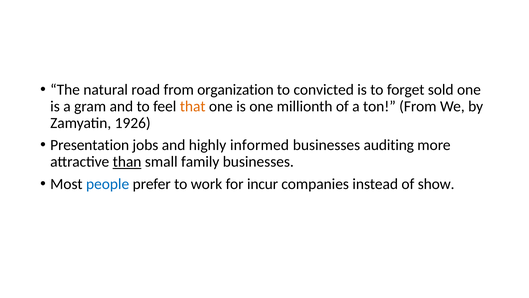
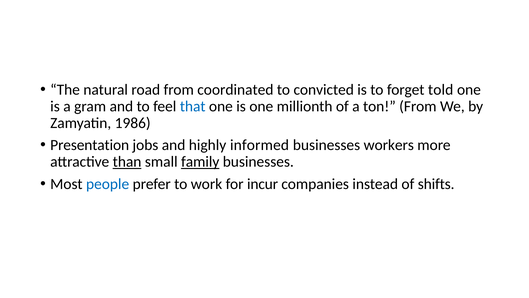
organization: organization -> coordinated
sold: sold -> told
that colour: orange -> blue
1926: 1926 -> 1986
auditing: auditing -> workers
family underline: none -> present
show: show -> shifts
